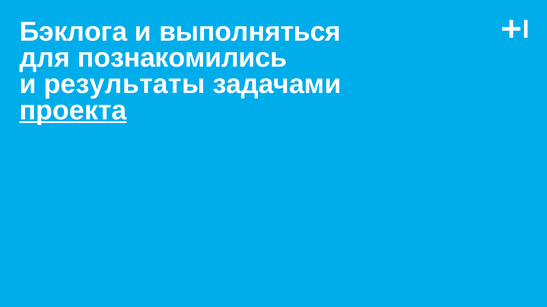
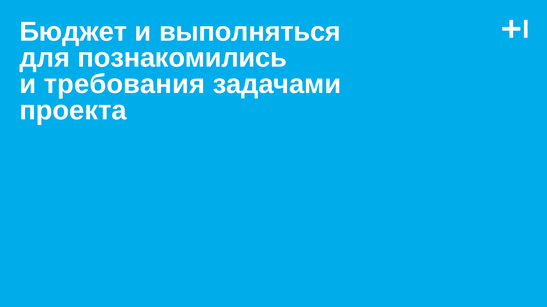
Бэклога: Бэклога -> Бюджет
результаты: результаты -> требования
проекта underline: present -> none
